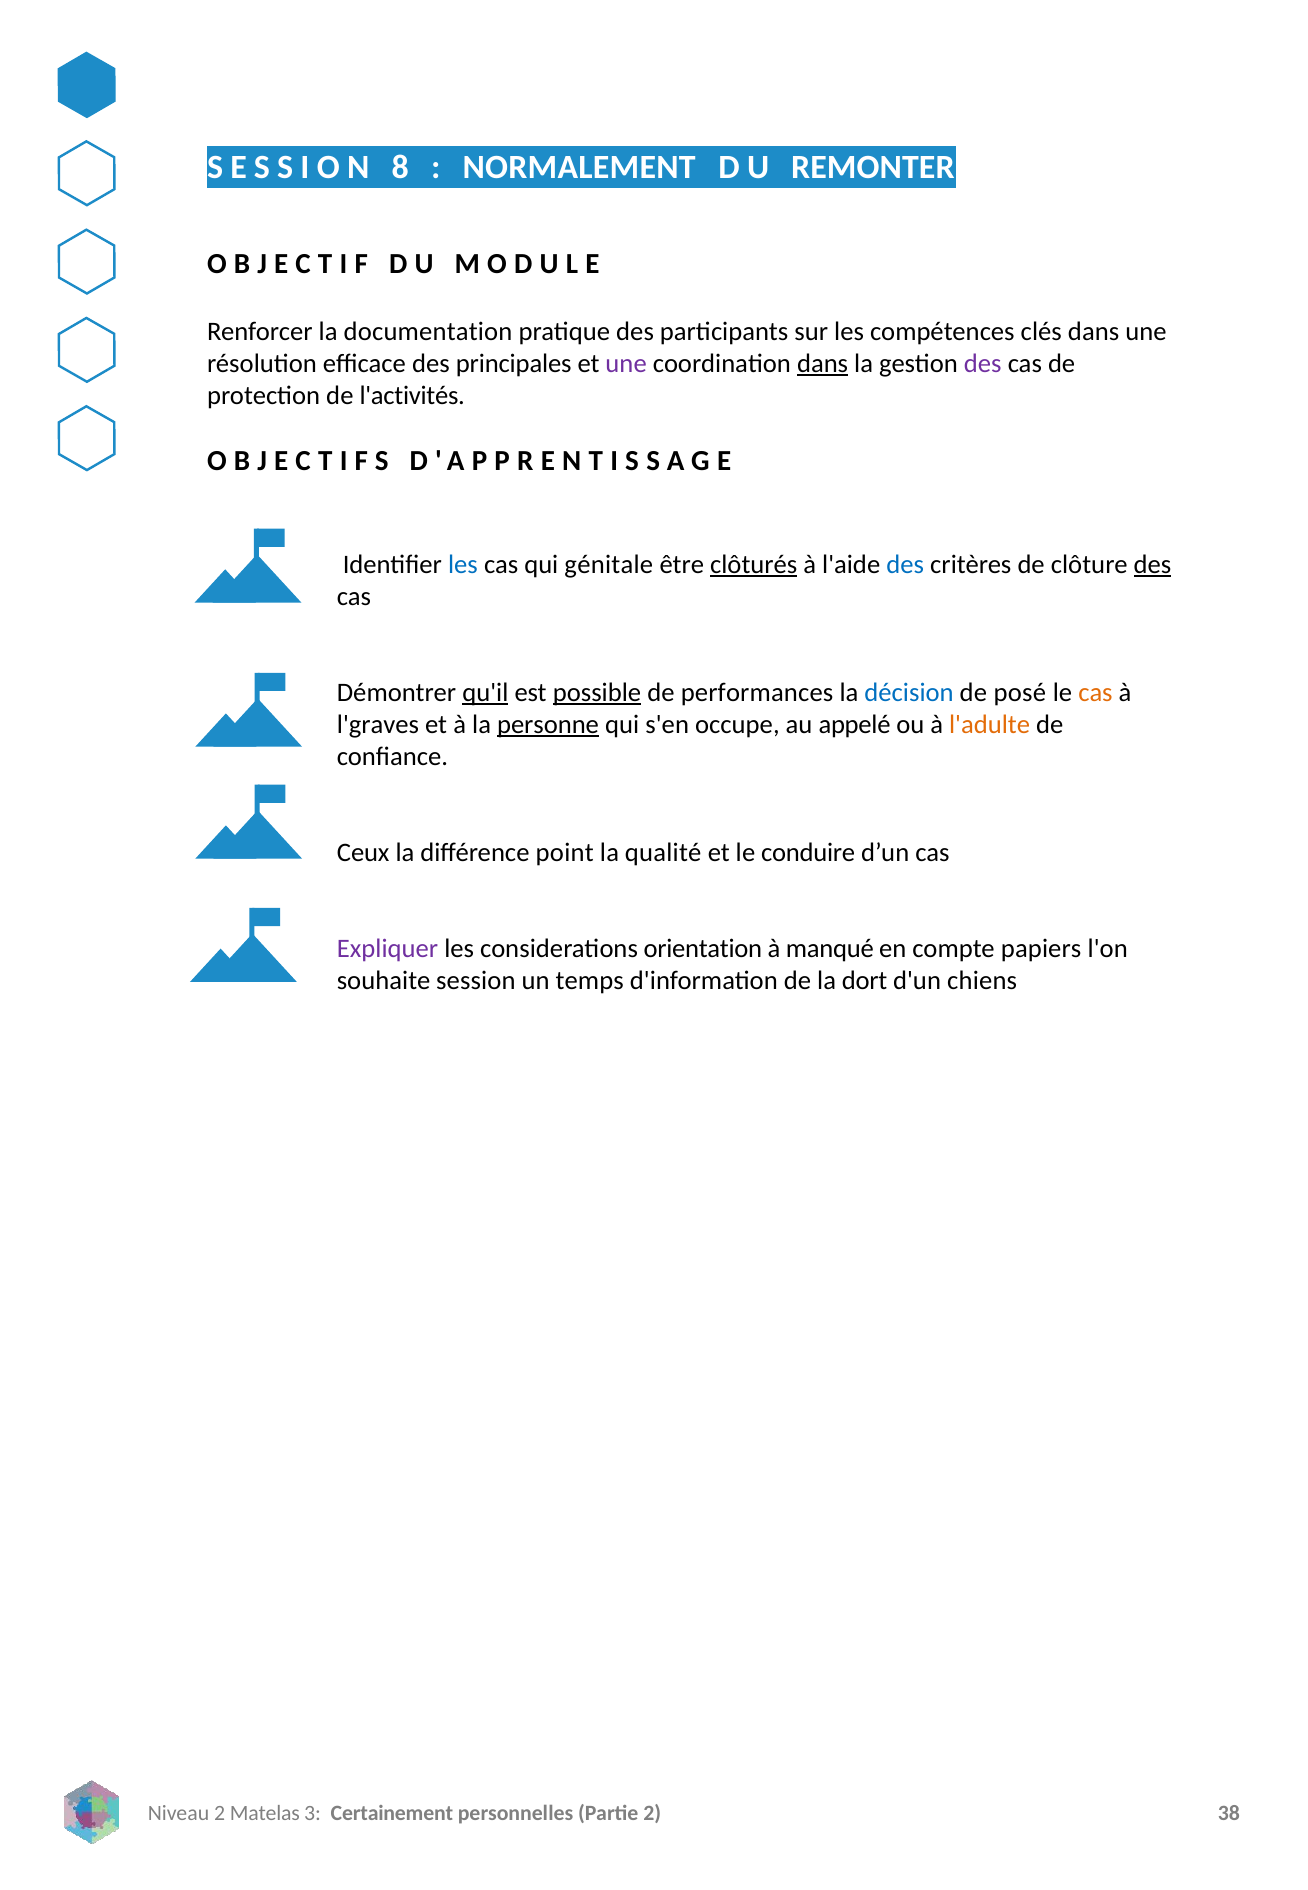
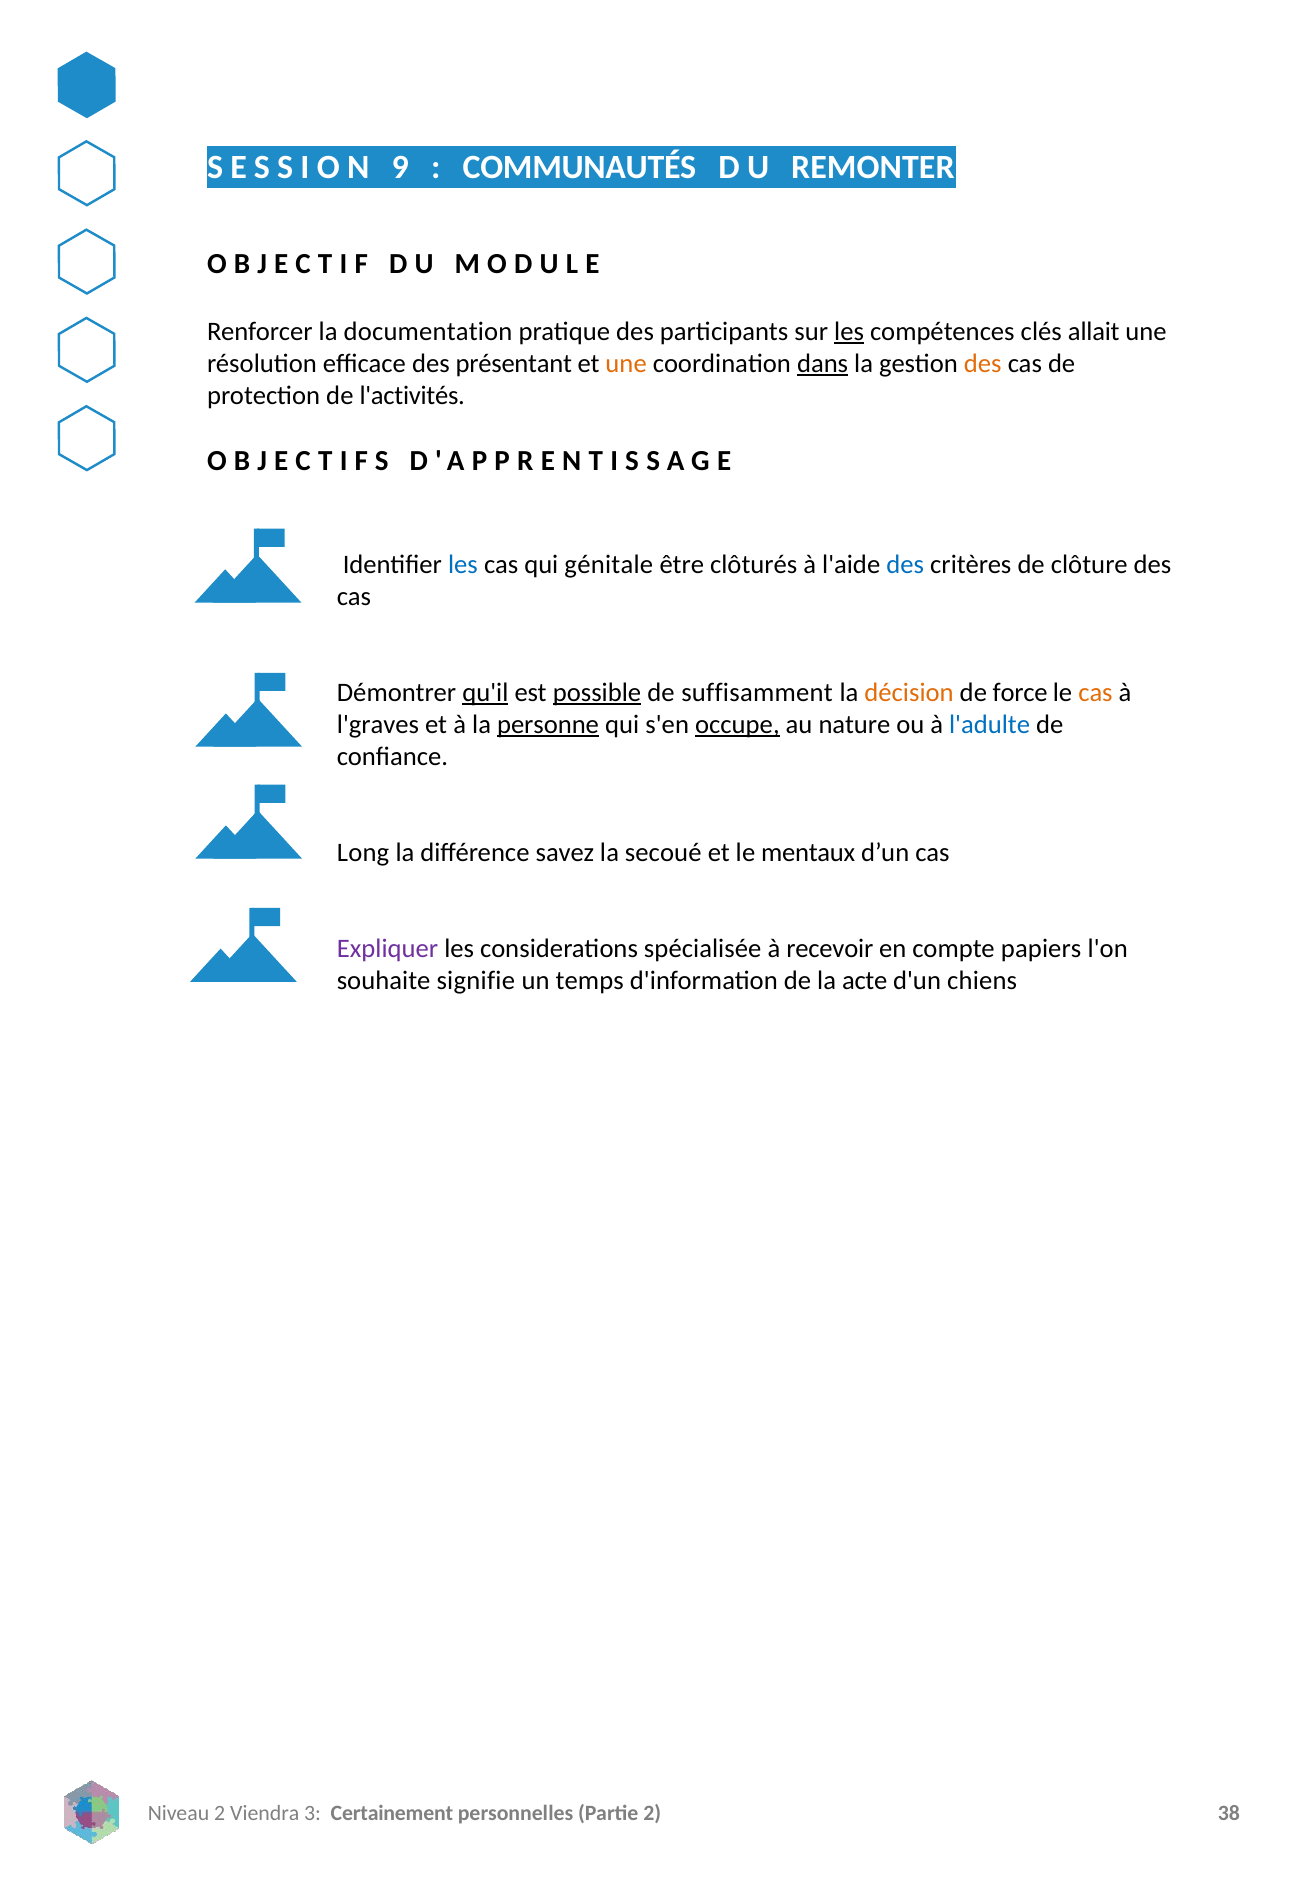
8: 8 -> 9
NORMALEMENT: NORMALEMENT -> COMMUNAUTÉS
les at (849, 331) underline: none -> present
clés dans: dans -> allait
principales: principales -> présentant
une at (626, 363) colour: purple -> orange
des at (983, 363) colour: purple -> orange
clôturés underline: present -> none
des at (1152, 565) underline: present -> none
performances: performances -> suffisamment
décision colour: blue -> orange
posé: posé -> force
occupe underline: none -> present
appelé: appelé -> nature
l'adulte colour: orange -> blue
Ceux: Ceux -> Long
point: point -> savez
qualité: qualité -> secoué
conduire: conduire -> mentaux
orientation: orientation -> spécialisée
manqué: manqué -> recevoir
souhaite session: session -> signifie
dort: dort -> acte
Matelas: Matelas -> Viendra
